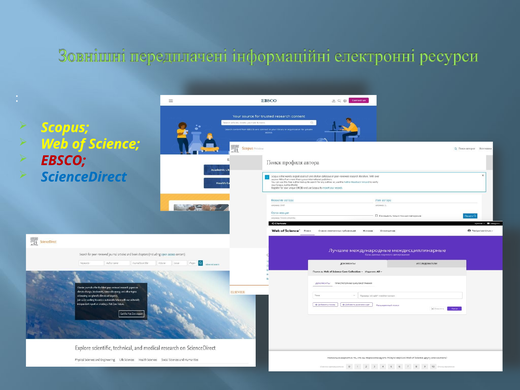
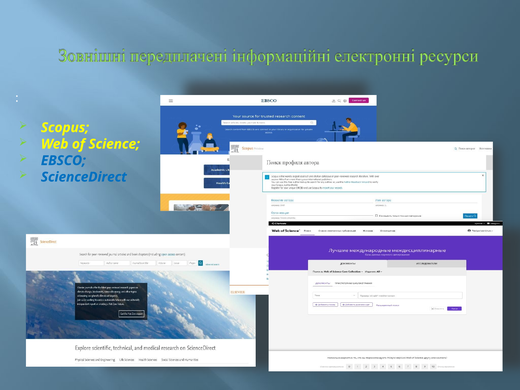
EBSCO colour: red -> blue
